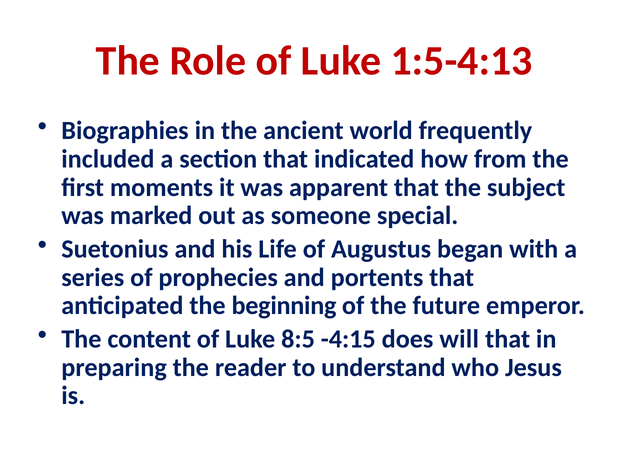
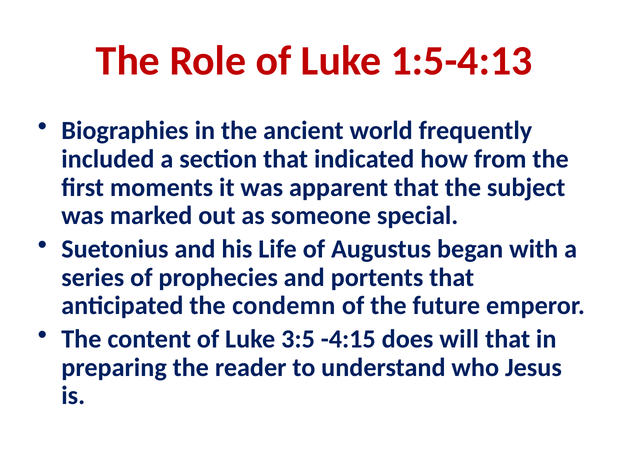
beginning: beginning -> condemn
8:5: 8:5 -> 3:5
